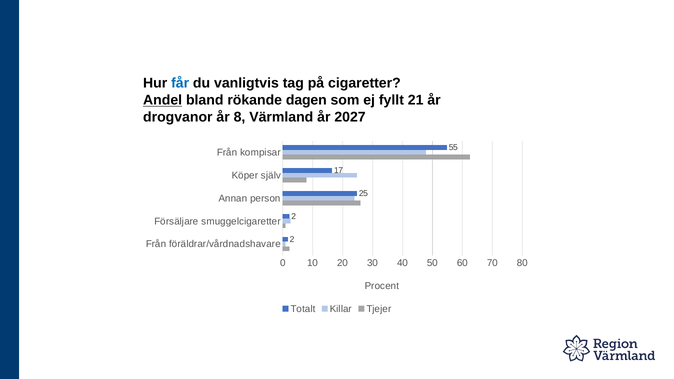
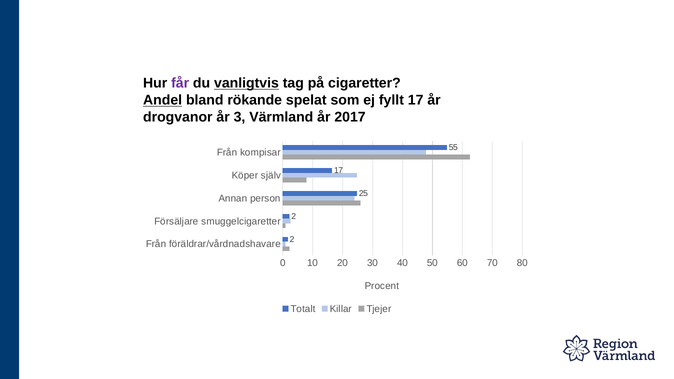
får colour: blue -> purple
vanligtvis underline: none -> present
dagen: dagen -> spelat
fyllt 21: 21 -> 17
8: 8 -> 3
2027: 2027 -> 2017
